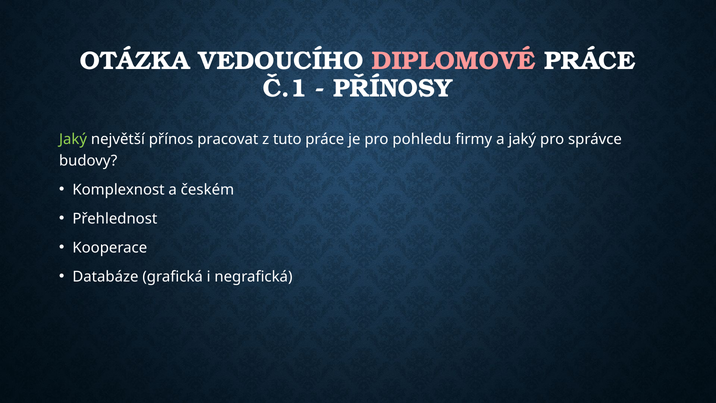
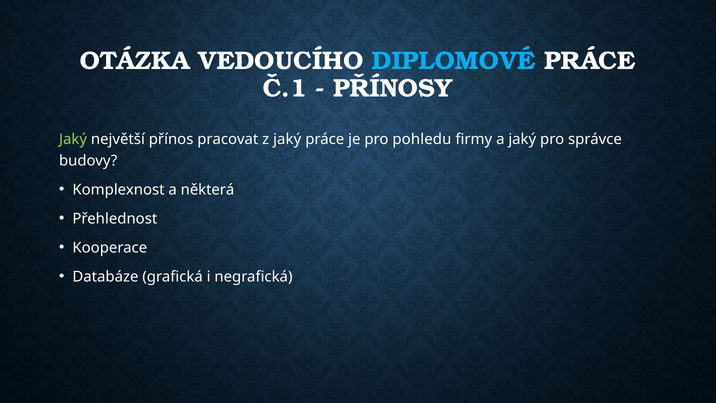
DIPLOMOVÉ colour: pink -> light blue
z tuto: tuto -> jaký
českém: českém -> některá
